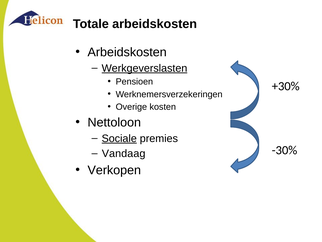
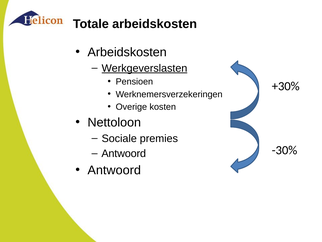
Sociale underline: present -> none
Vandaag at (124, 153): Vandaag -> Antwoord
Verkopen at (114, 170): Verkopen -> Antwoord
